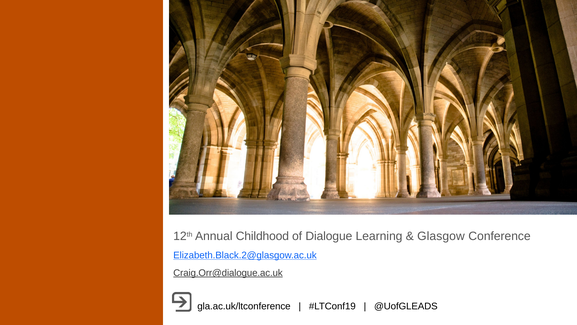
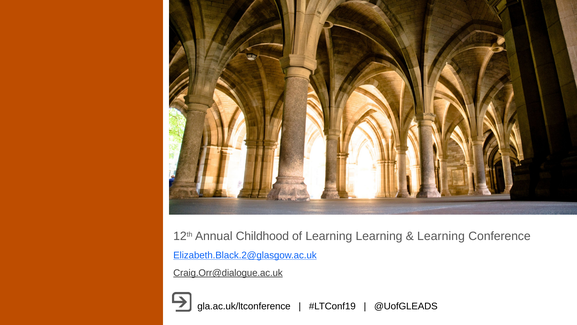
of Dialogue: Dialogue -> Learning
Glasgow at (441, 236): Glasgow -> Learning
